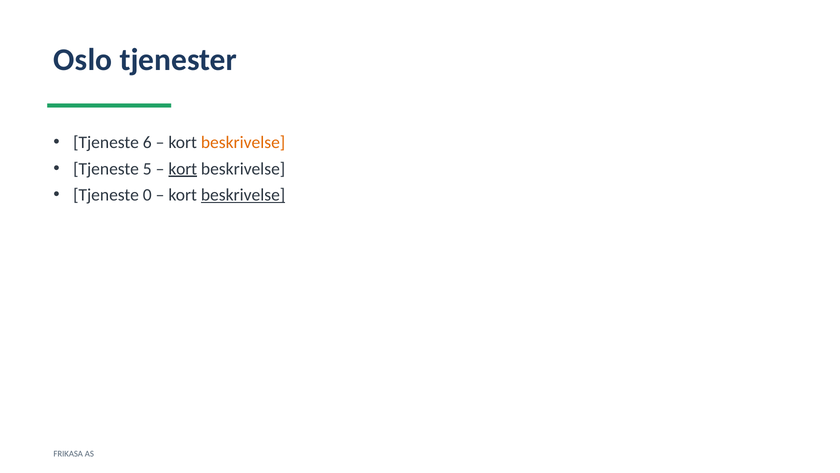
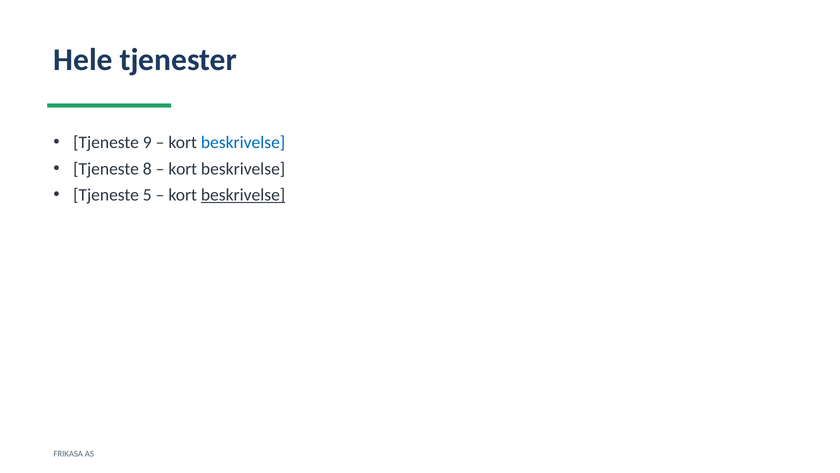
Oslo: Oslo -> Hele
6: 6 -> 9
beskrivelse at (243, 142) colour: orange -> blue
5: 5 -> 8
kort at (183, 169) underline: present -> none
0: 0 -> 5
